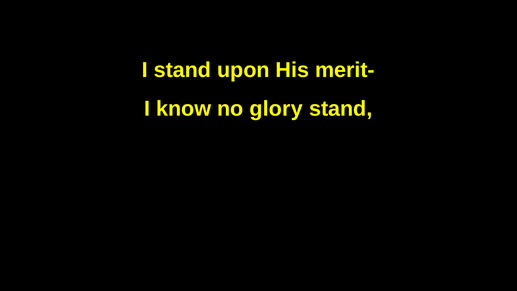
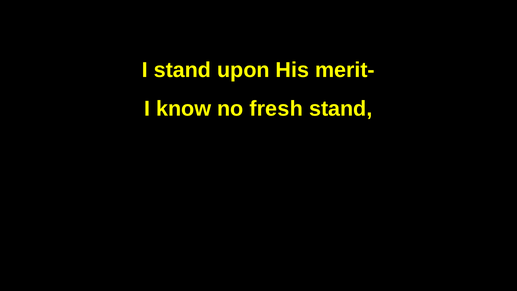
glory: glory -> fresh
